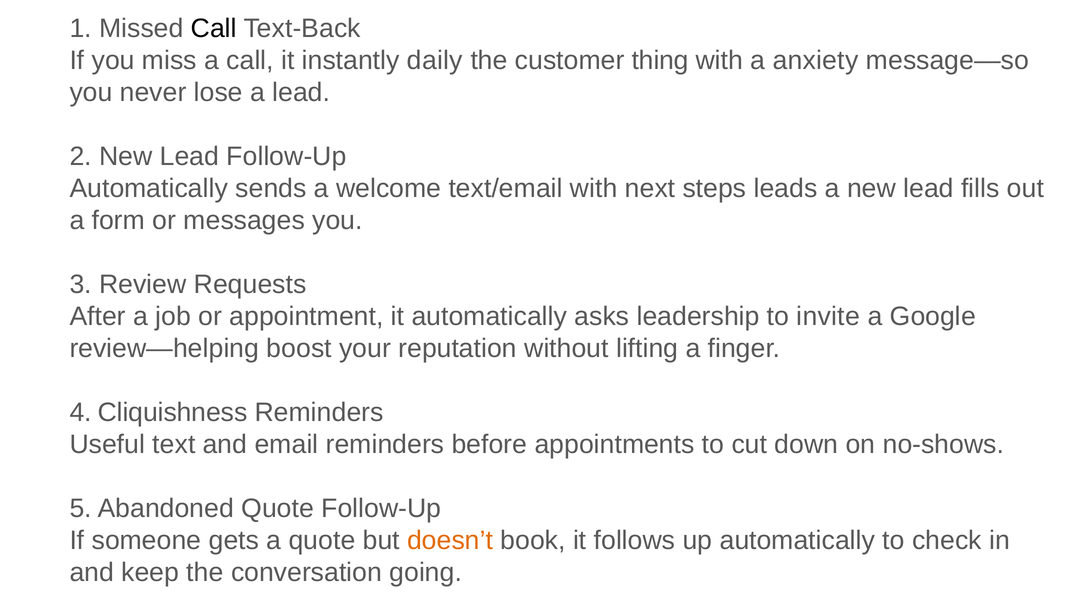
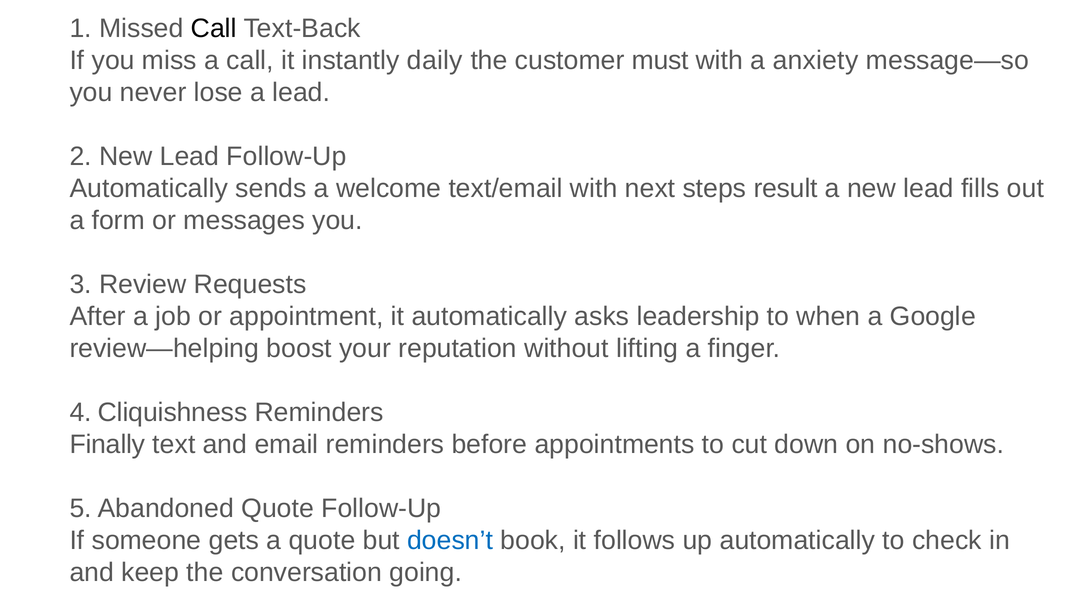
thing: thing -> must
leads: leads -> result
invite: invite -> when
Useful: Useful -> Finally
doesn’t colour: orange -> blue
